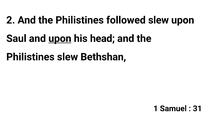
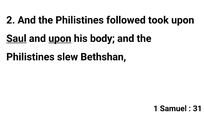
followed slew: slew -> took
Saul underline: none -> present
head: head -> body
